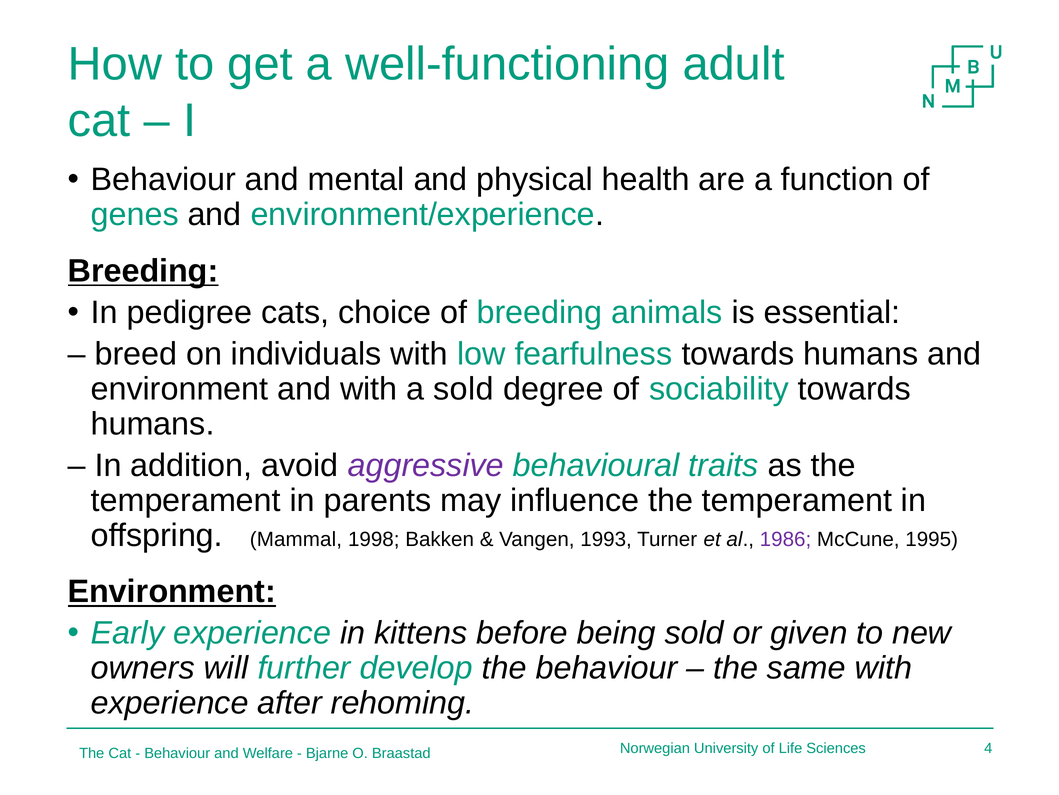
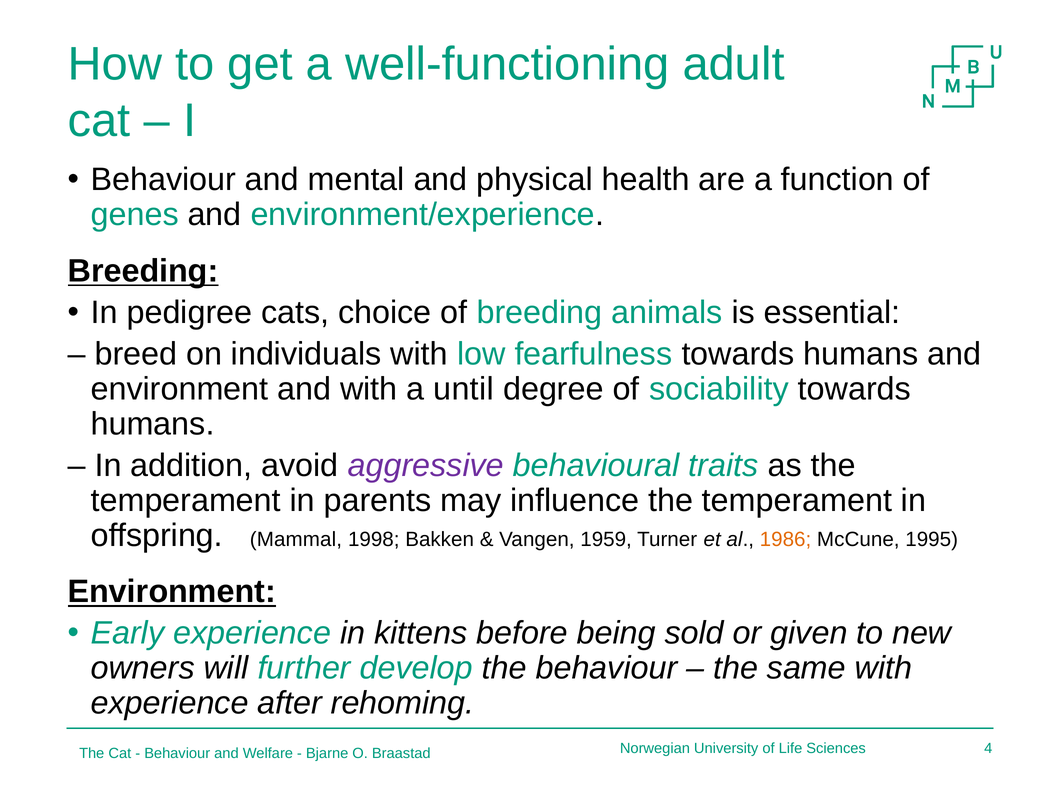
a sold: sold -> until
1993: 1993 -> 1959
1986 colour: purple -> orange
